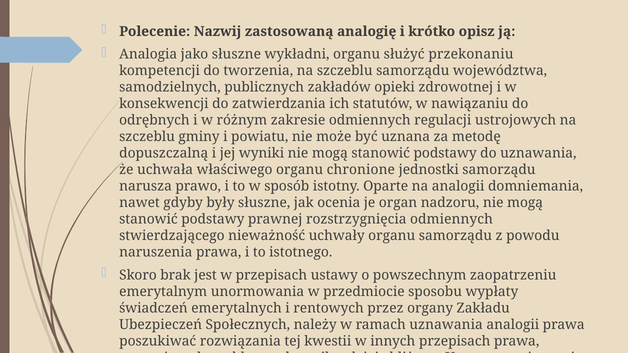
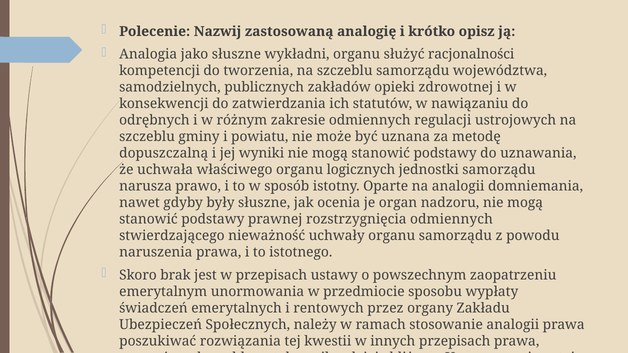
przekonaniu: przekonaniu -> racjonalności
chronione: chronione -> logicznych
ramach uznawania: uznawania -> stosowanie
